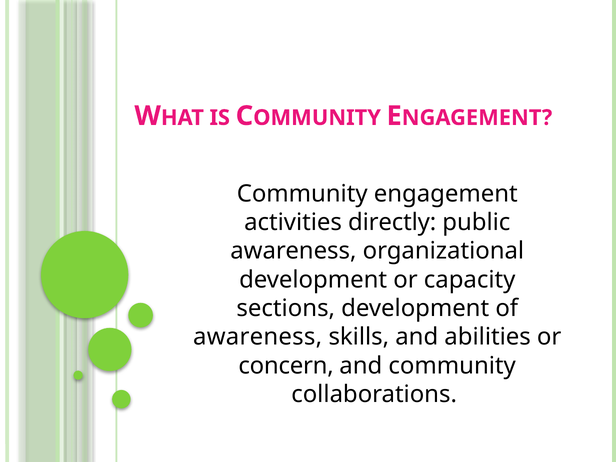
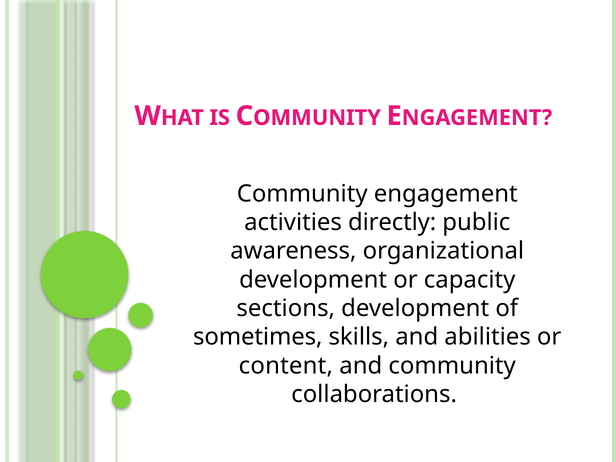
awareness at (258, 337): awareness -> sometimes
concern: concern -> content
